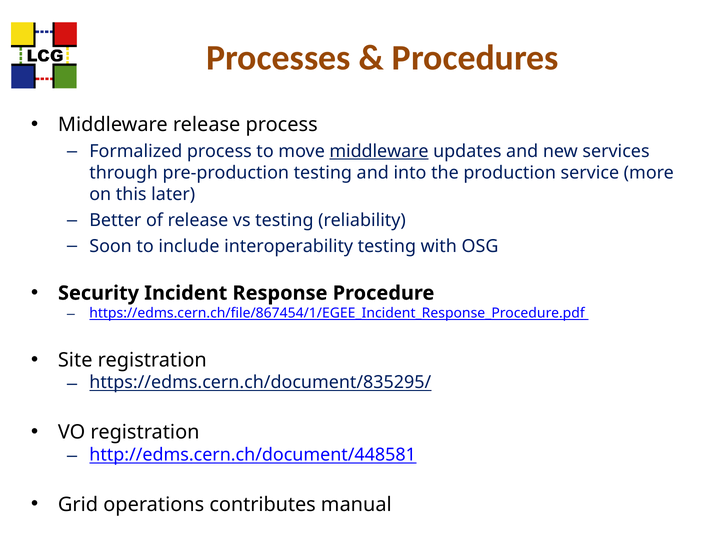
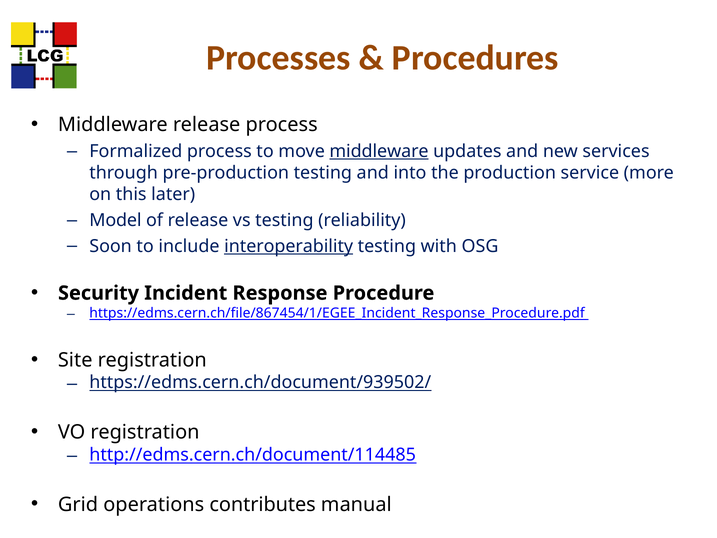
Better: Better -> Model
interoperability underline: none -> present
https://edms.cern.ch/document/835295/: https://edms.cern.ch/document/835295/ -> https://edms.cern.ch/document/939502/
http://edms.cern.ch/document/448581: http://edms.cern.ch/document/448581 -> http://edms.cern.ch/document/114485
